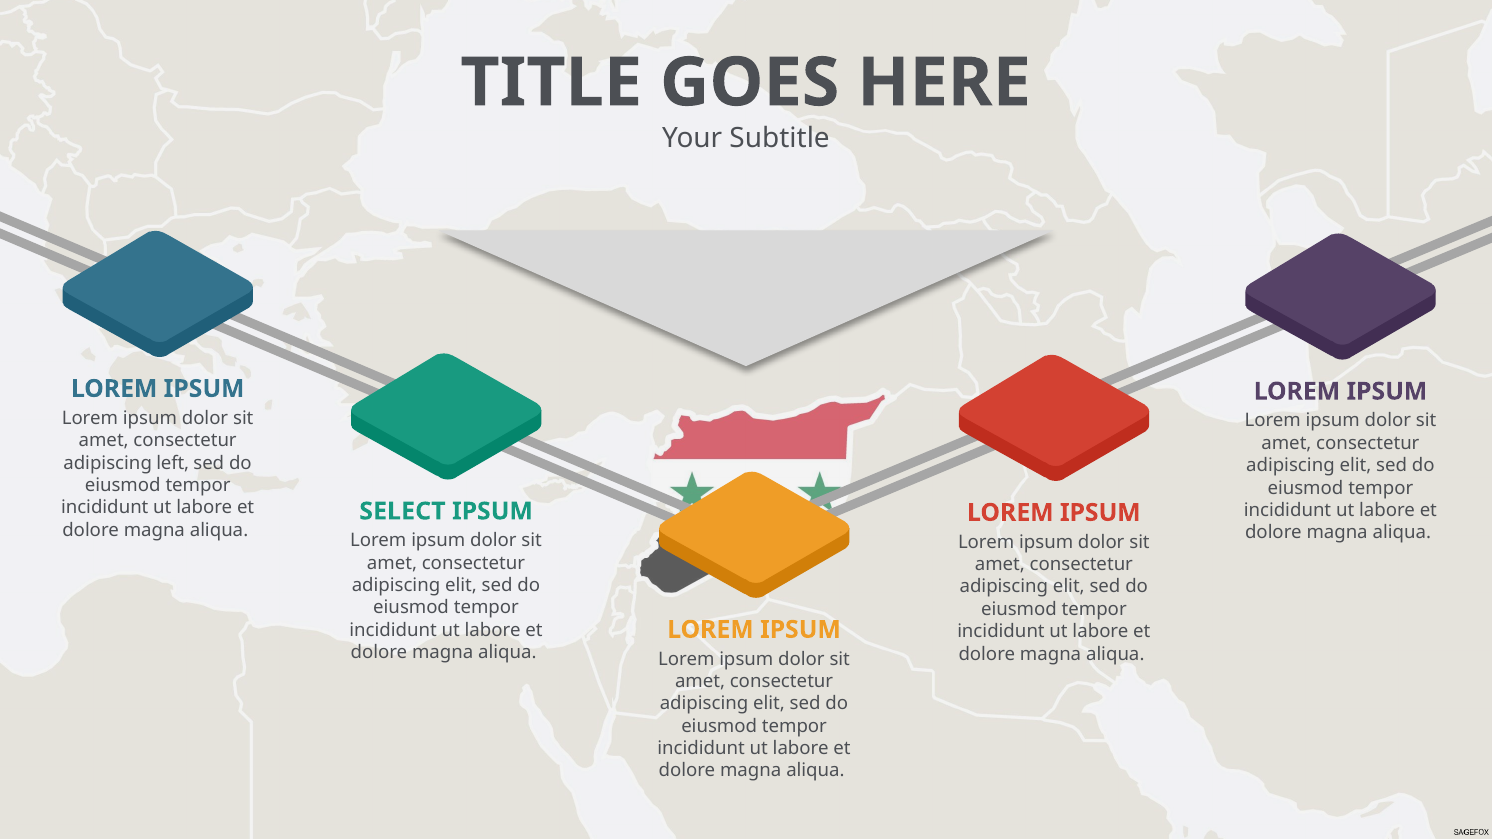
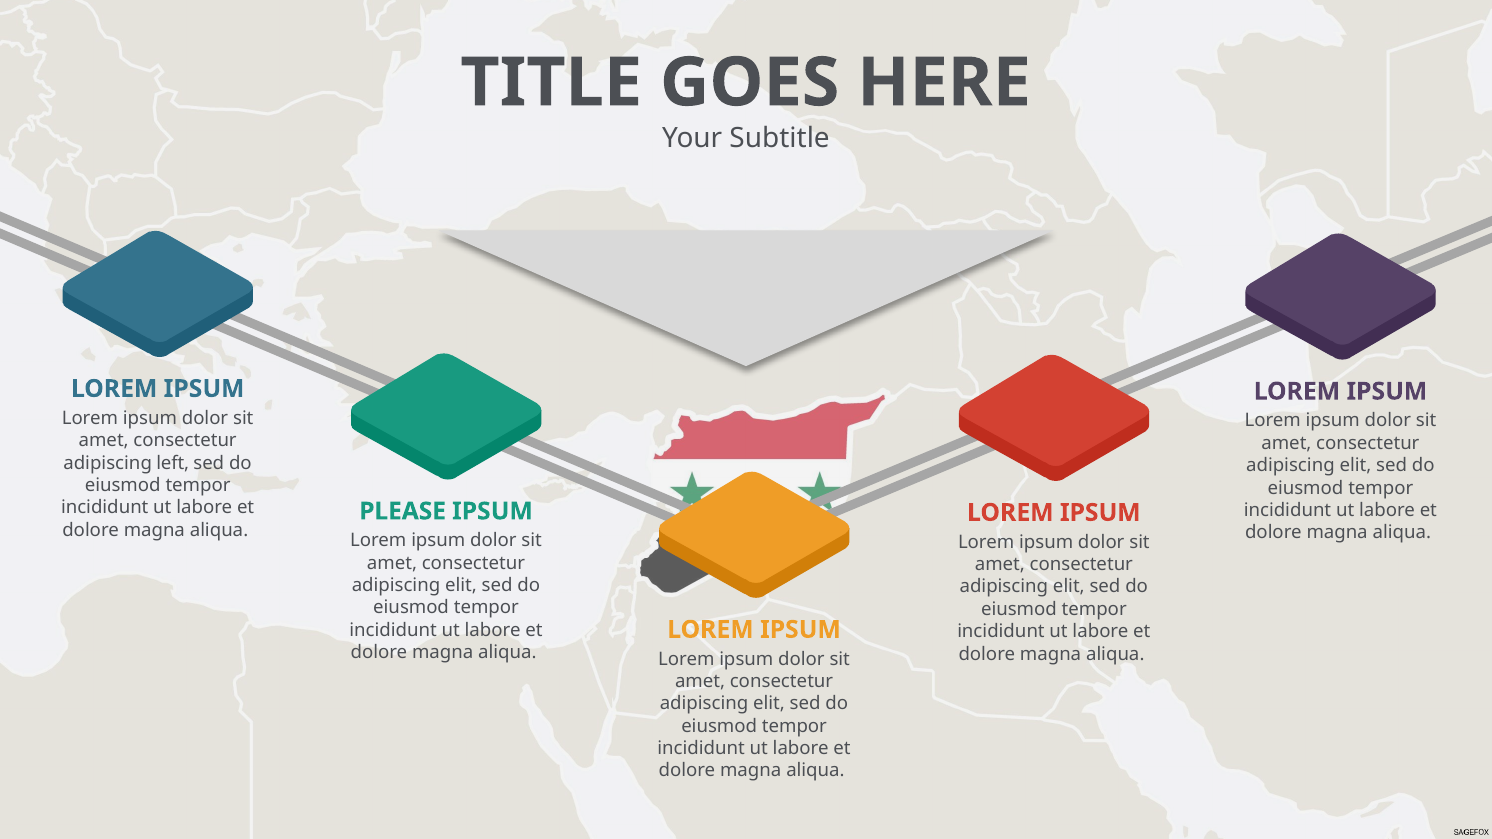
SELECT: SELECT -> PLEASE
